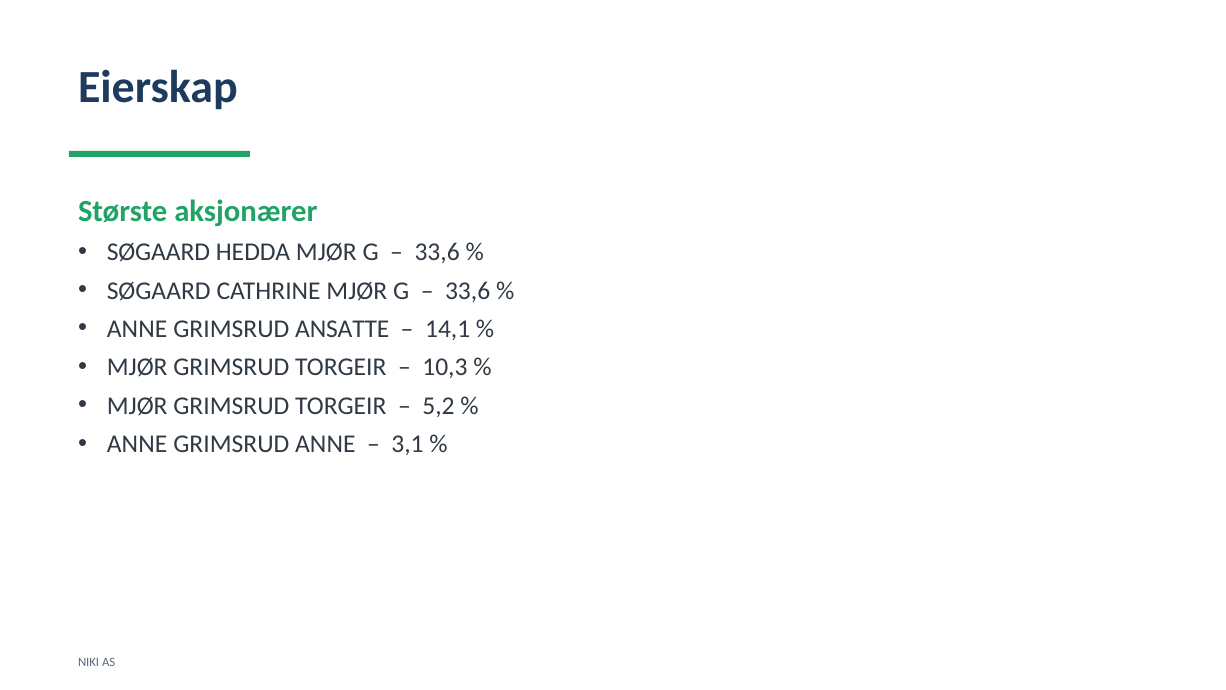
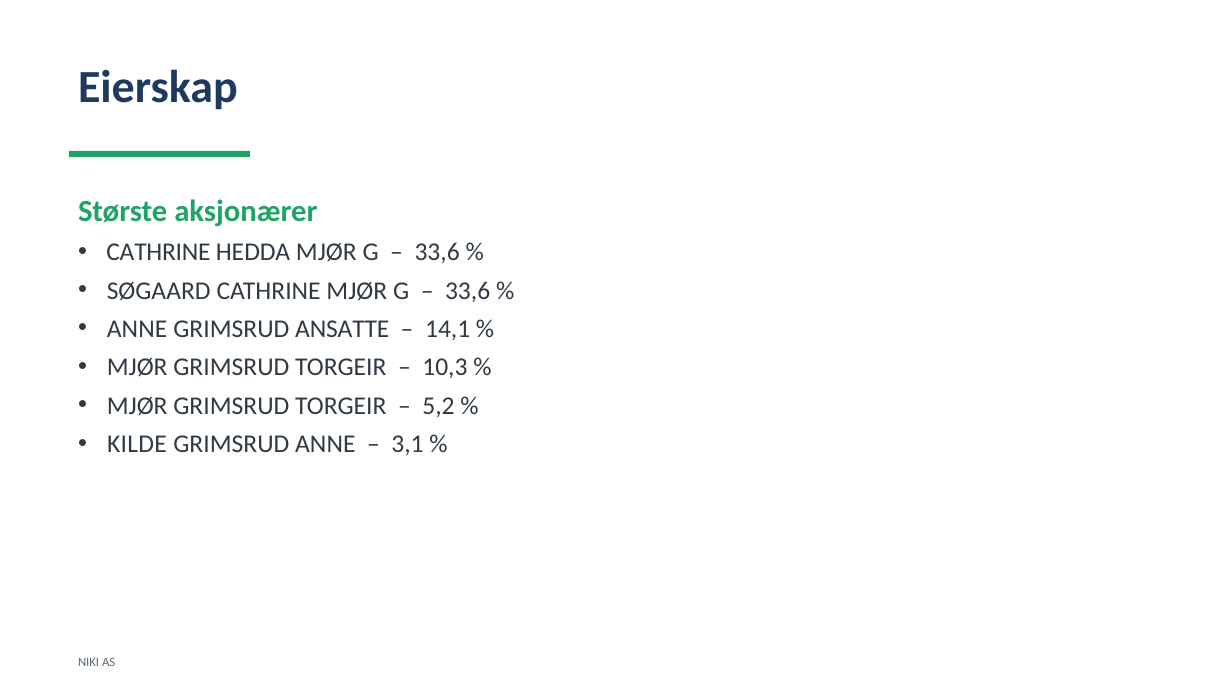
SØGAARD at (158, 252): SØGAARD -> CATHRINE
ANNE at (137, 444): ANNE -> KILDE
